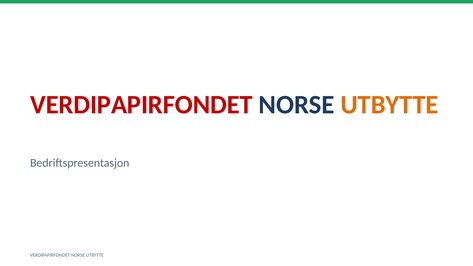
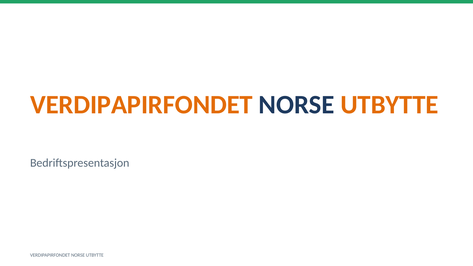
VERDIPAPIRFONDET at (141, 105) colour: red -> orange
